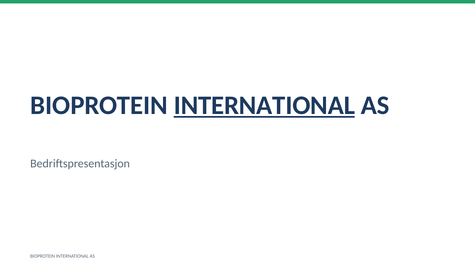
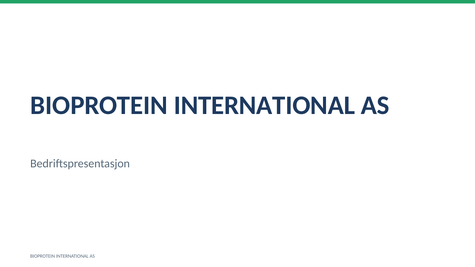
INTERNATIONAL at (264, 105) underline: present -> none
